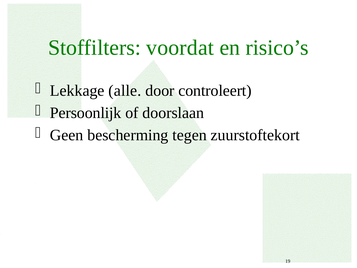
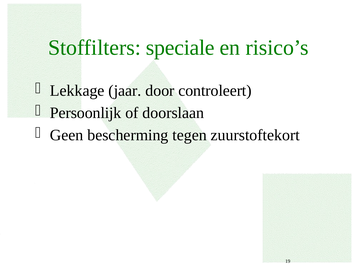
voordat: voordat -> speciale
alle: alle -> jaar
